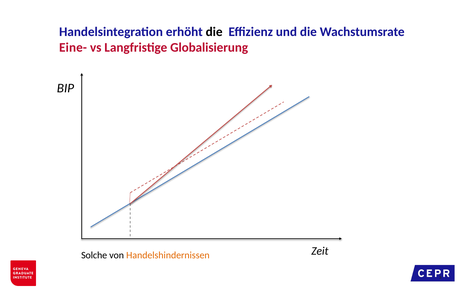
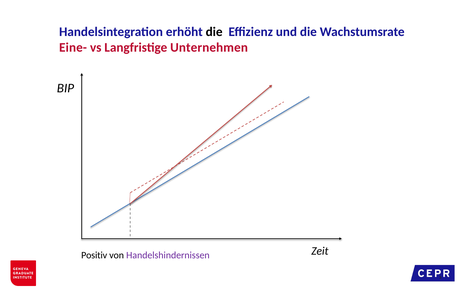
Globalisierung: Globalisierung -> Unternehmen
Solche: Solche -> Positiv
Handelshindernissen colour: orange -> purple
